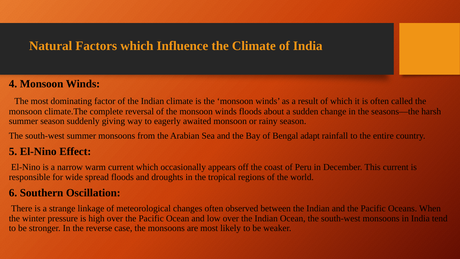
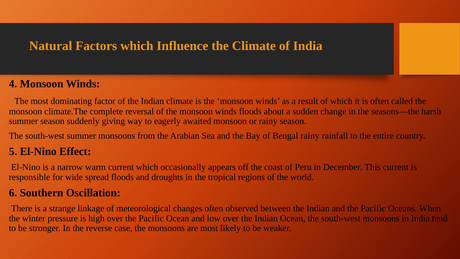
Bengal adapt: adapt -> rainy
